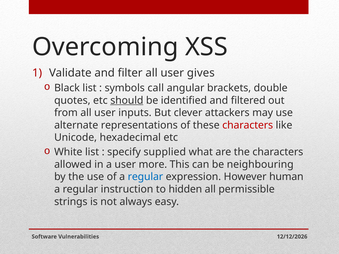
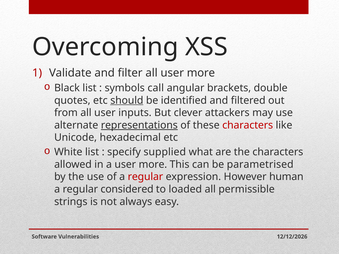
all user gives: gives -> more
representations underline: none -> present
neighbouring: neighbouring -> parametrised
regular at (145, 177) colour: blue -> red
instruction: instruction -> considered
hidden: hidden -> loaded
